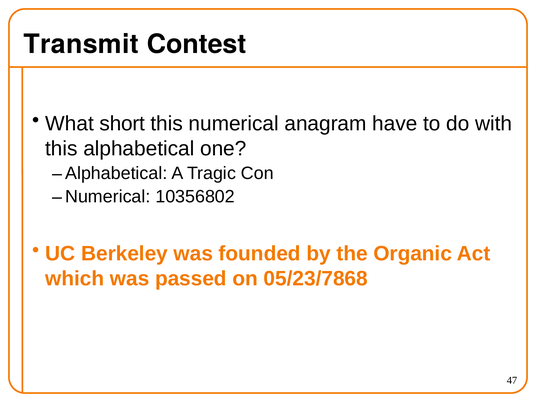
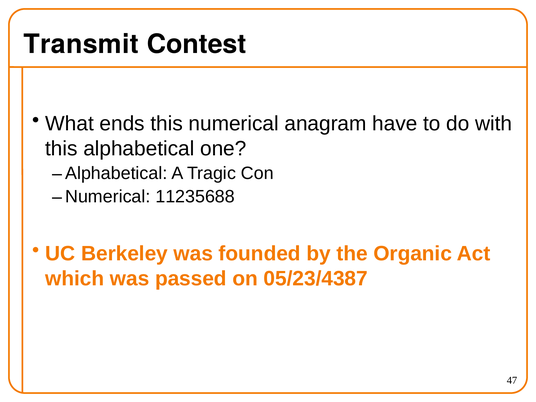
short: short -> ends
10356802: 10356802 -> 11235688
05/23/7868: 05/23/7868 -> 05/23/4387
